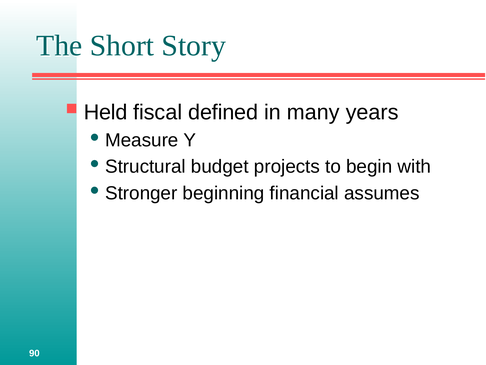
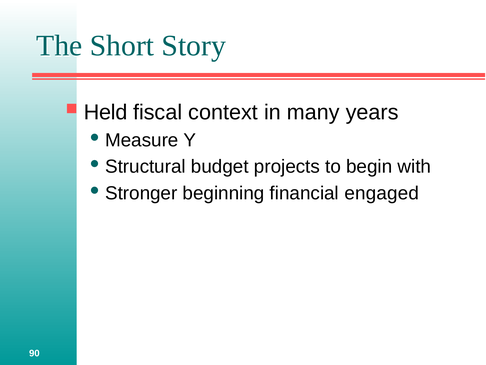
defined: defined -> context
assumes: assumes -> engaged
